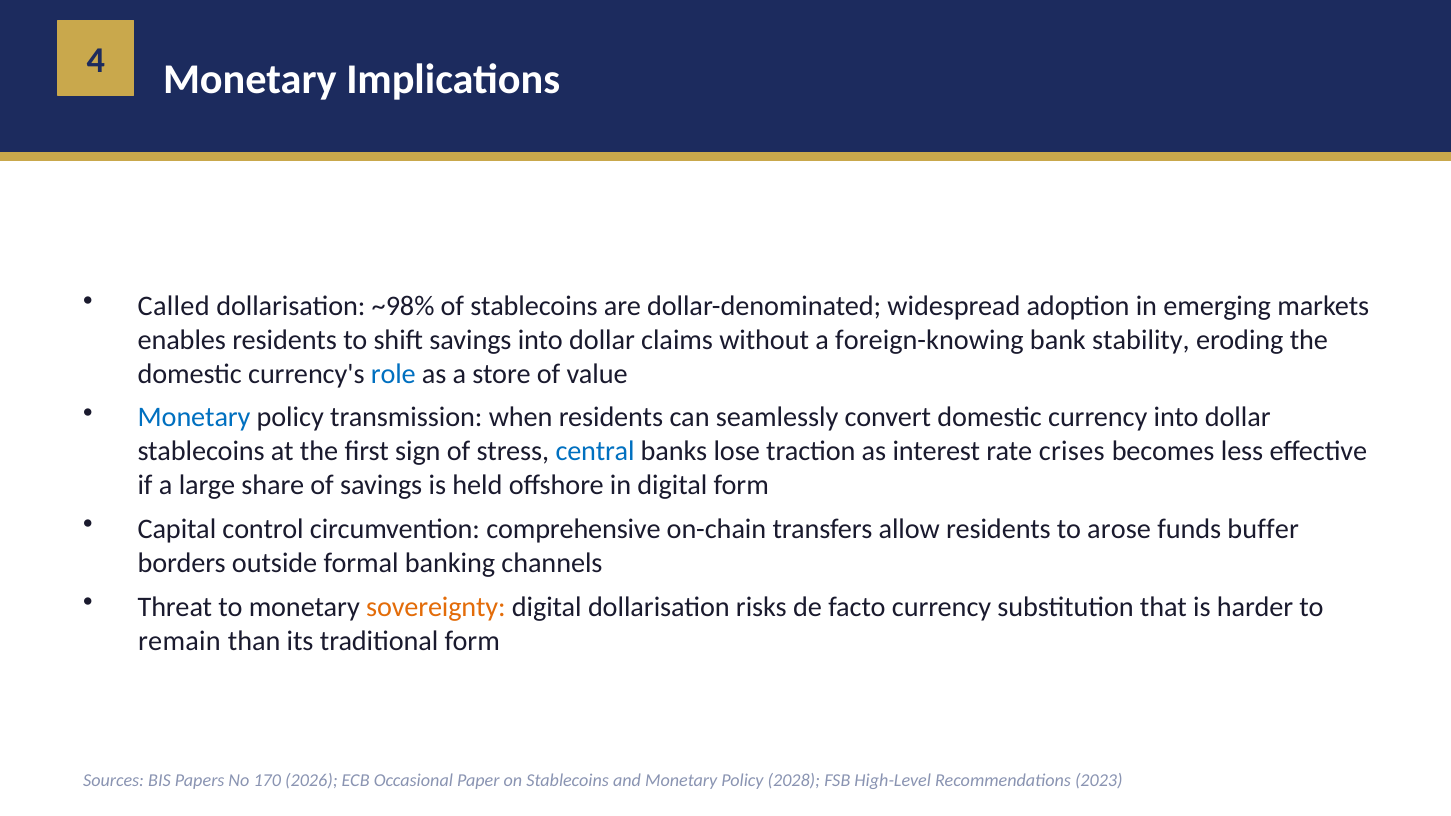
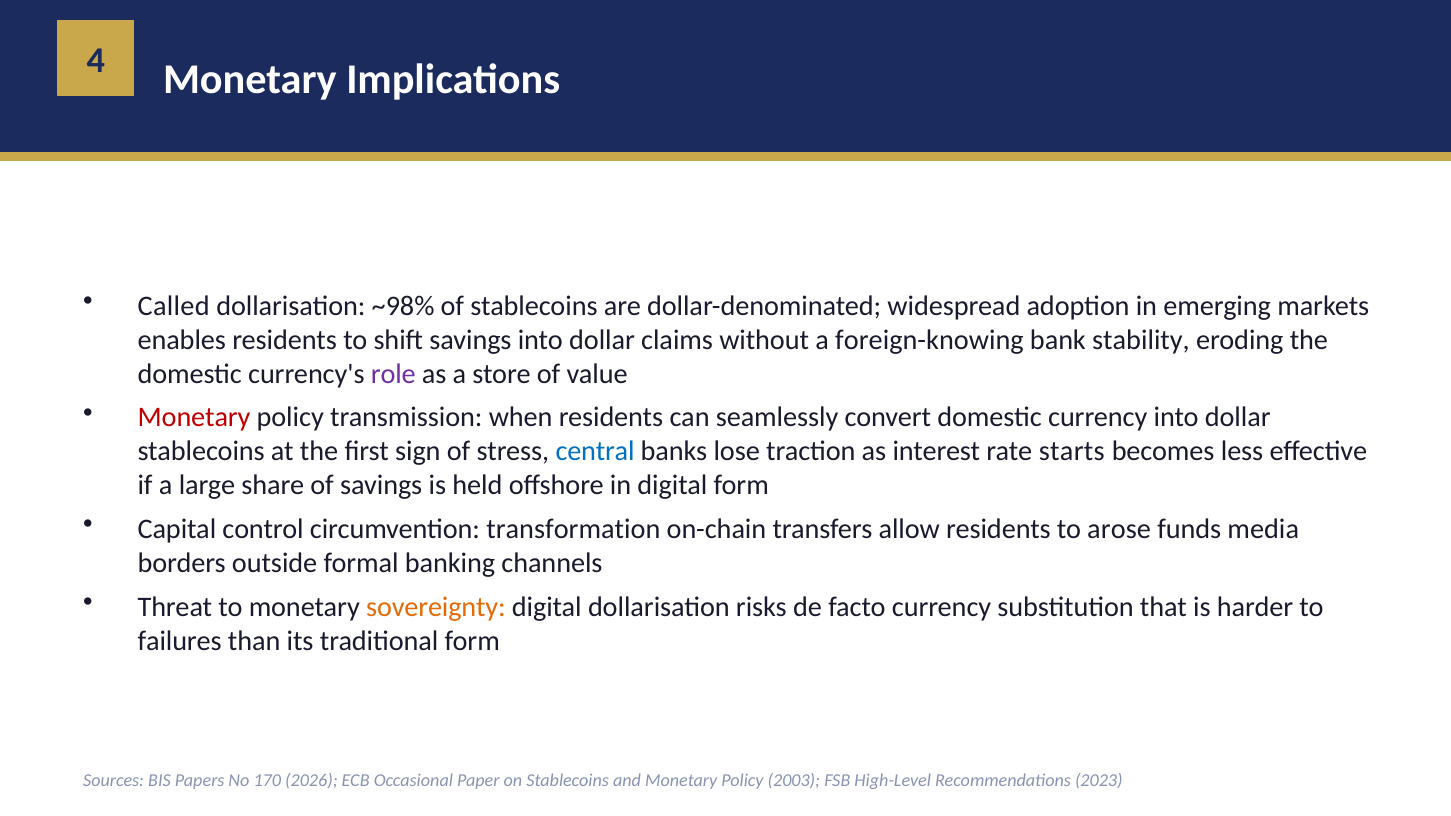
role colour: blue -> purple
Monetary at (194, 418) colour: blue -> red
crises: crises -> starts
comprehensive: comprehensive -> transformation
buffer: buffer -> media
remain: remain -> failures
2028: 2028 -> 2003
